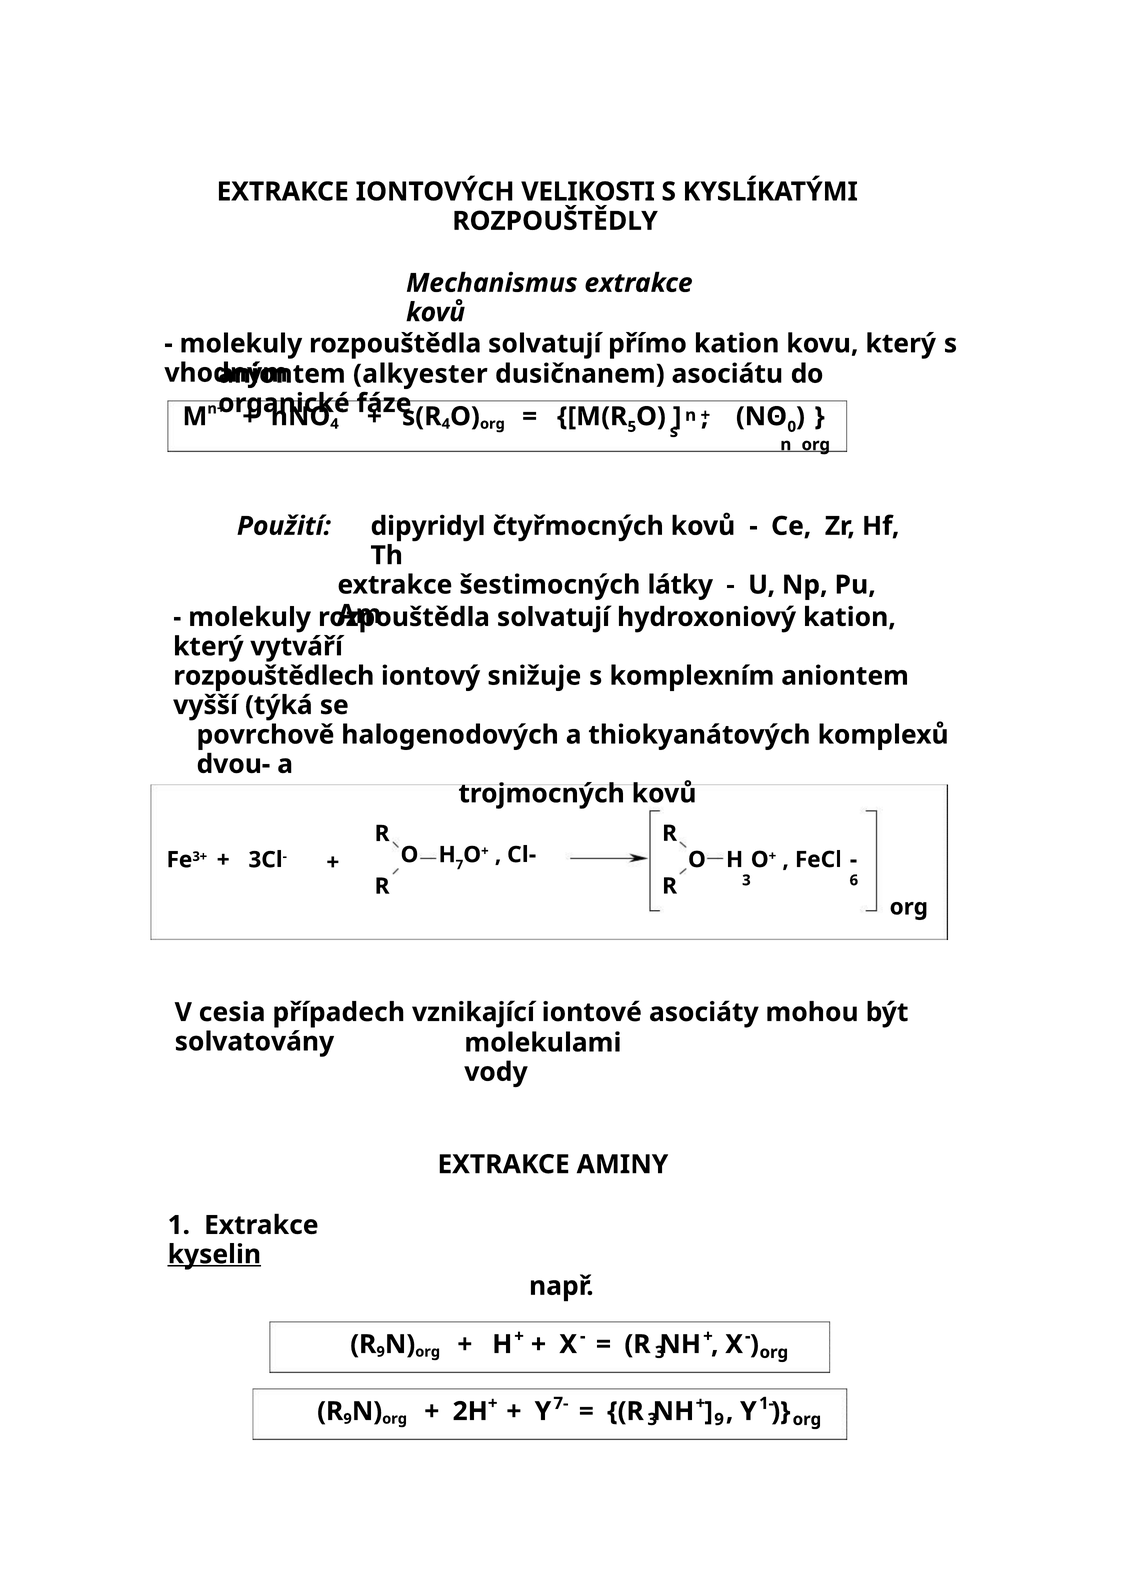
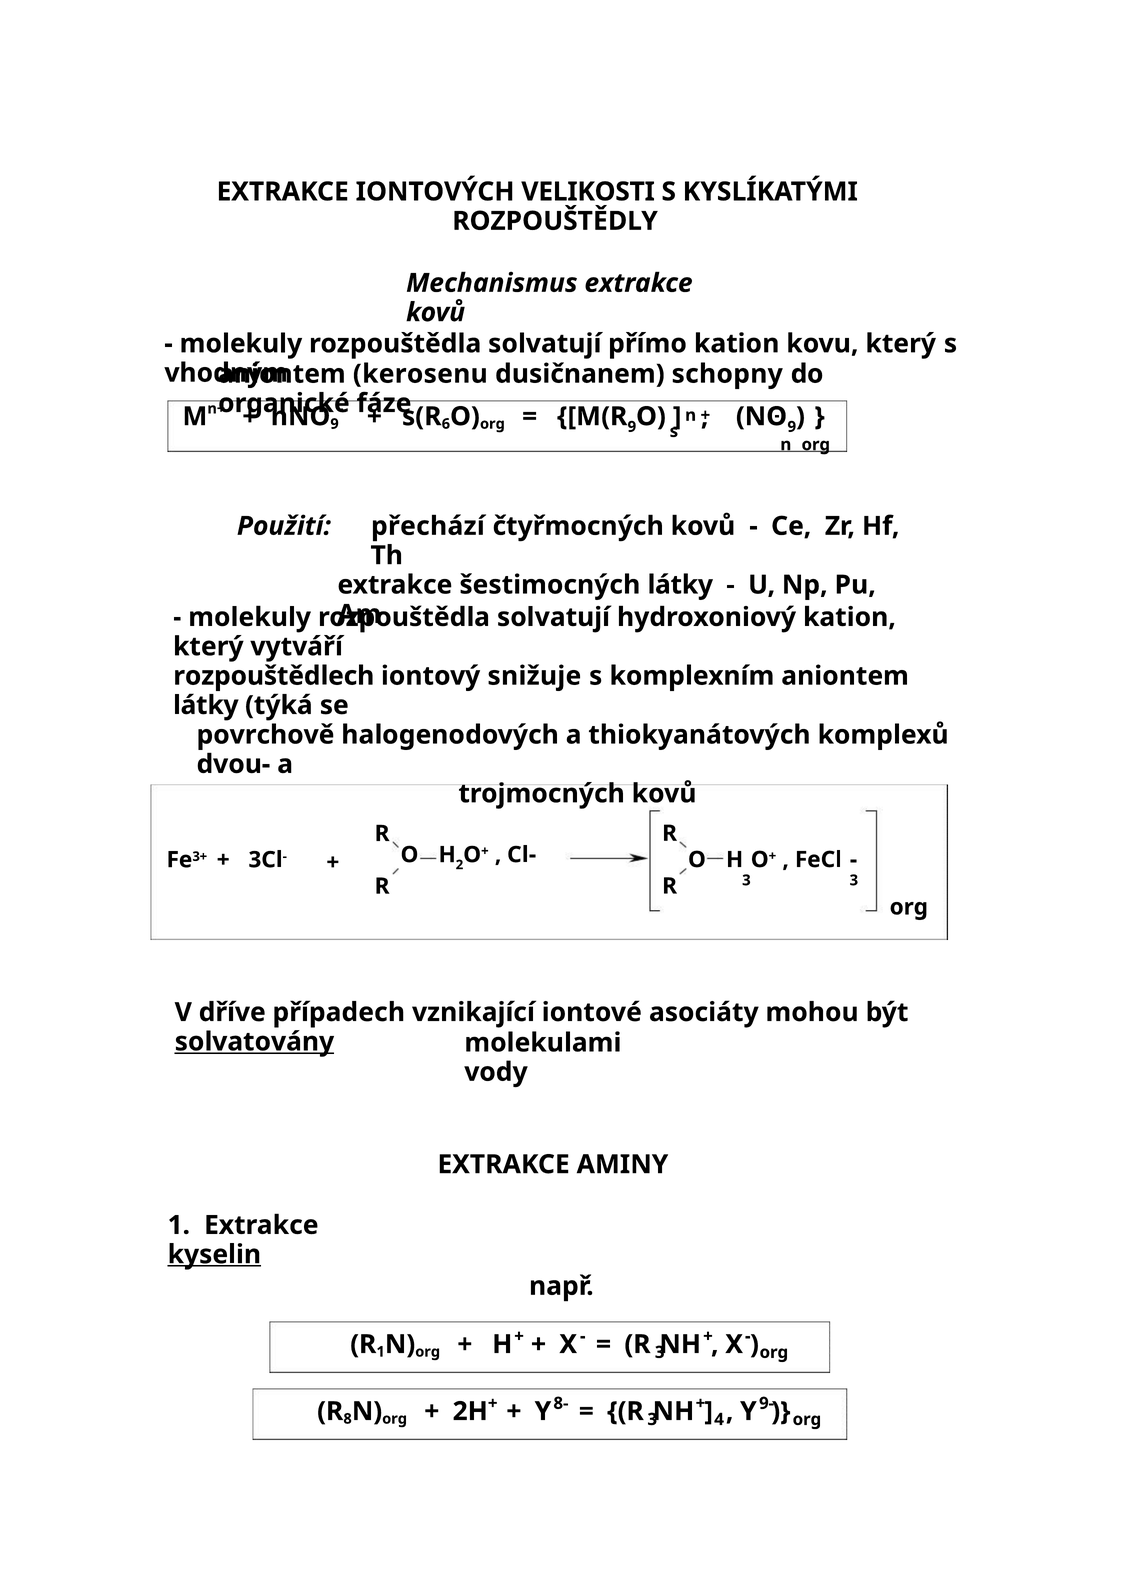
alkyester: alkyester -> kerosenu
asociátu: asociátu -> schopny
4 at (446, 424): 4 -> 6
5 at (632, 427): 5 -> 9
0 at (792, 427): 0 -> 9
4 at (335, 424): 4 -> 9
dipyridyl: dipyridyl -> přechází
vyšší at (206, 705): vyšší -> látky
7: 7 -> 2
3 6: 6 -> 3
cesia: cesia -> dříve
solvatovány underline: none -> present
9 at (381, 1351): 9 -> 1
7-: 7- -> 8-
1-: 1- -> 9-
9 at (348, 1418): 9 -> 8
9 at (719, 1419): 9 -> 4
